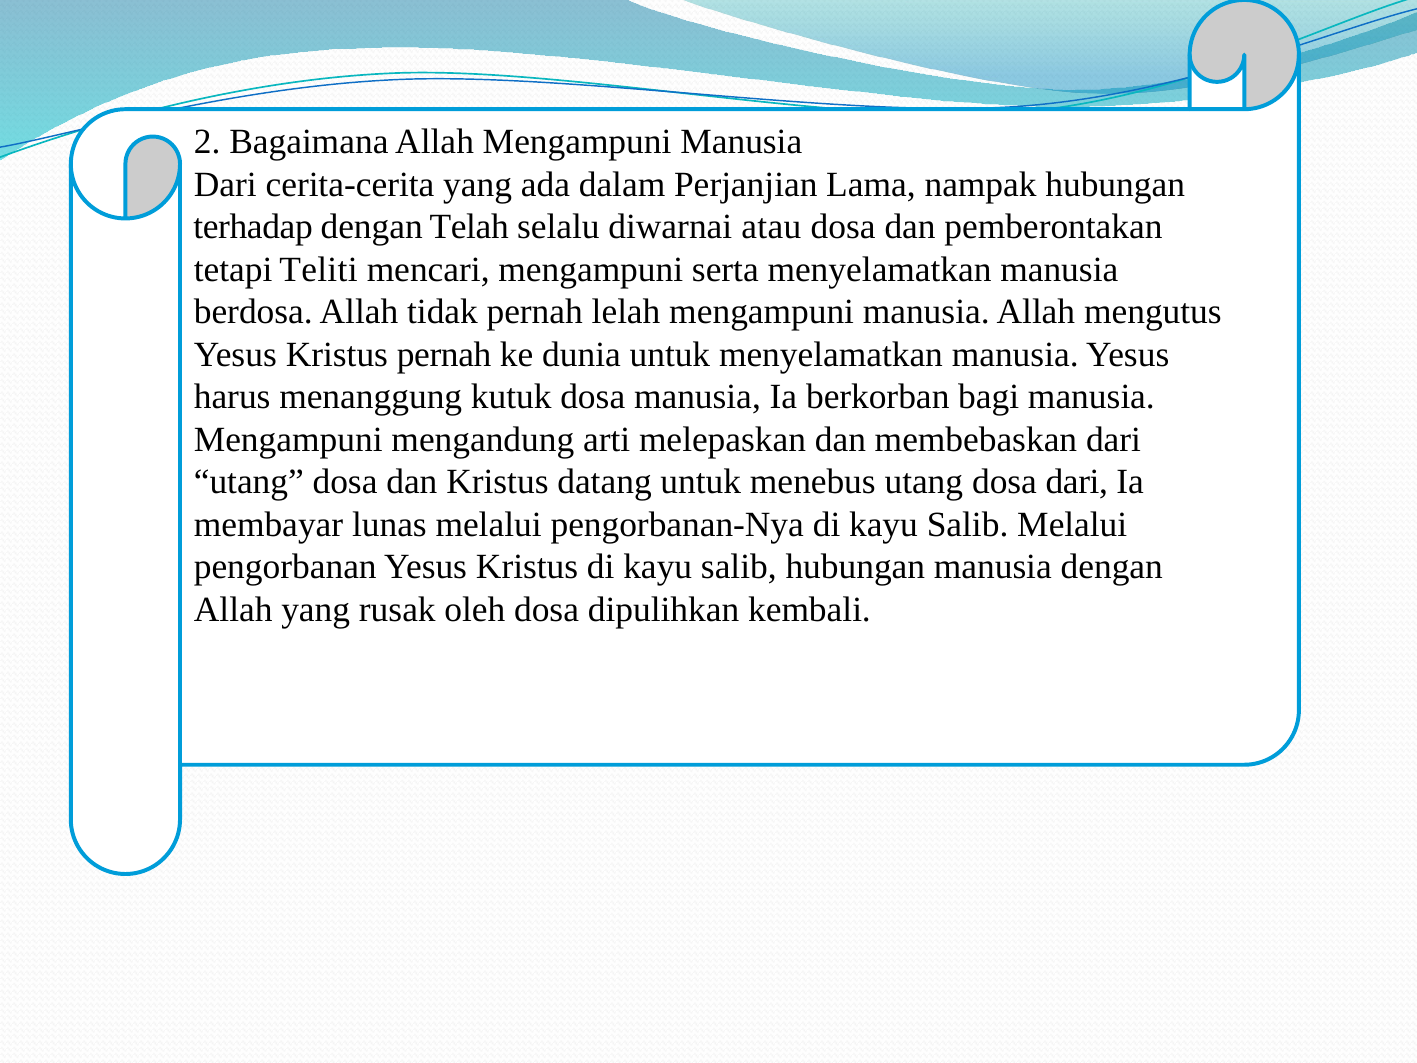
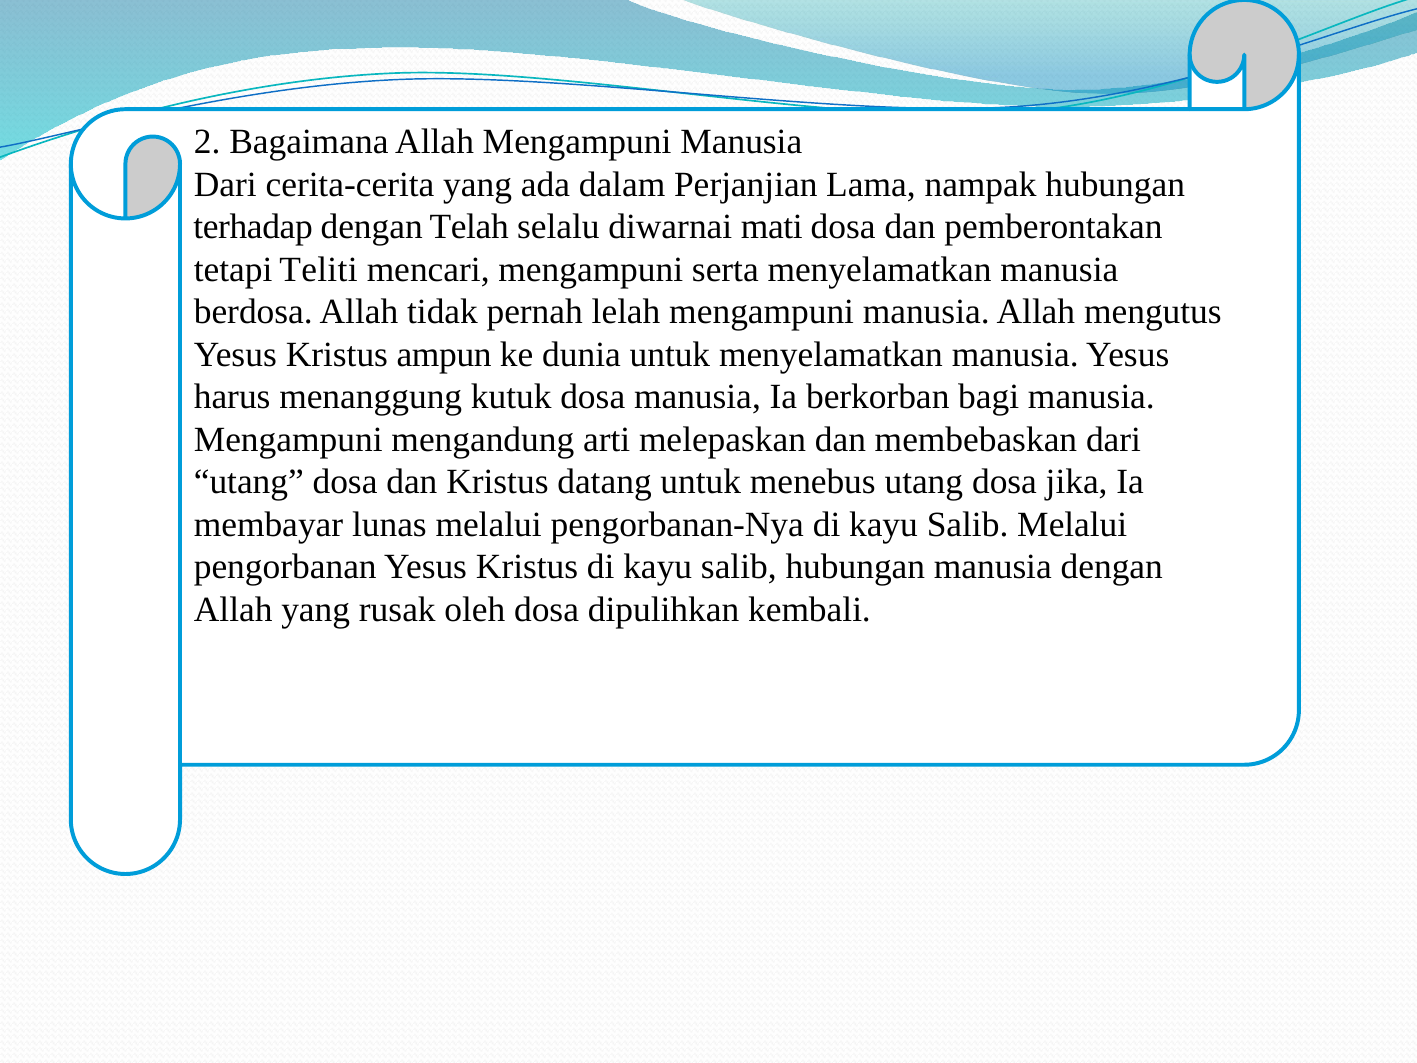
atau: atau -> mati
Kristus pernah: pernah -> ampun
dosa dari: dari -> jika
